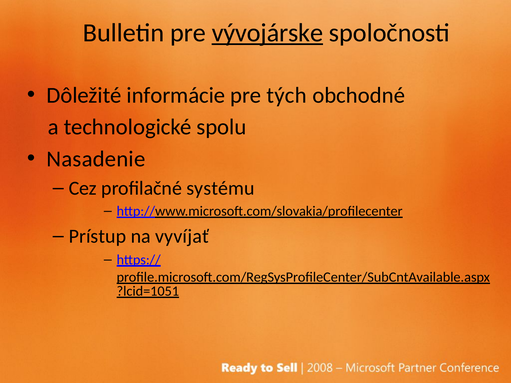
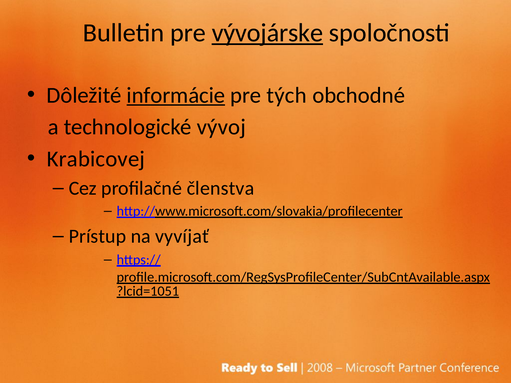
informácie underline: none -> present
spolu: spolu -> vývoj
Nasadenie: Nasadenie -> Krabicovej
systému: systému -> členstva
